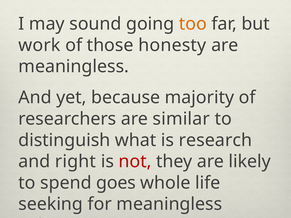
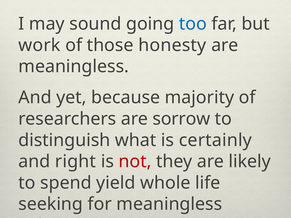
too colour: orange -> blue
similar: similar -> sorrow
research: research -> certainly
goes: goes -> yield
